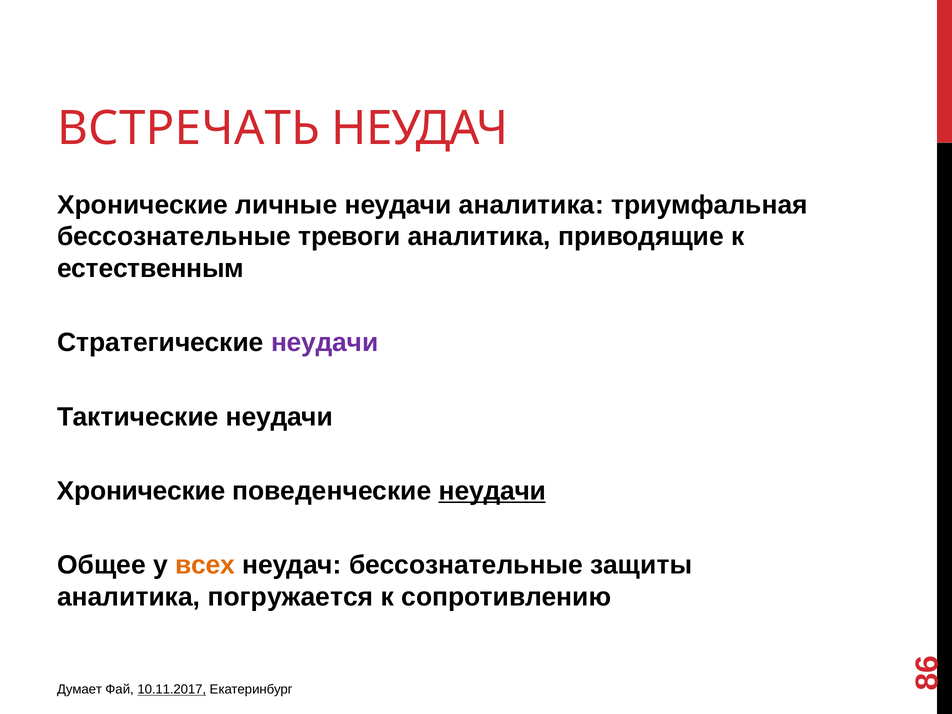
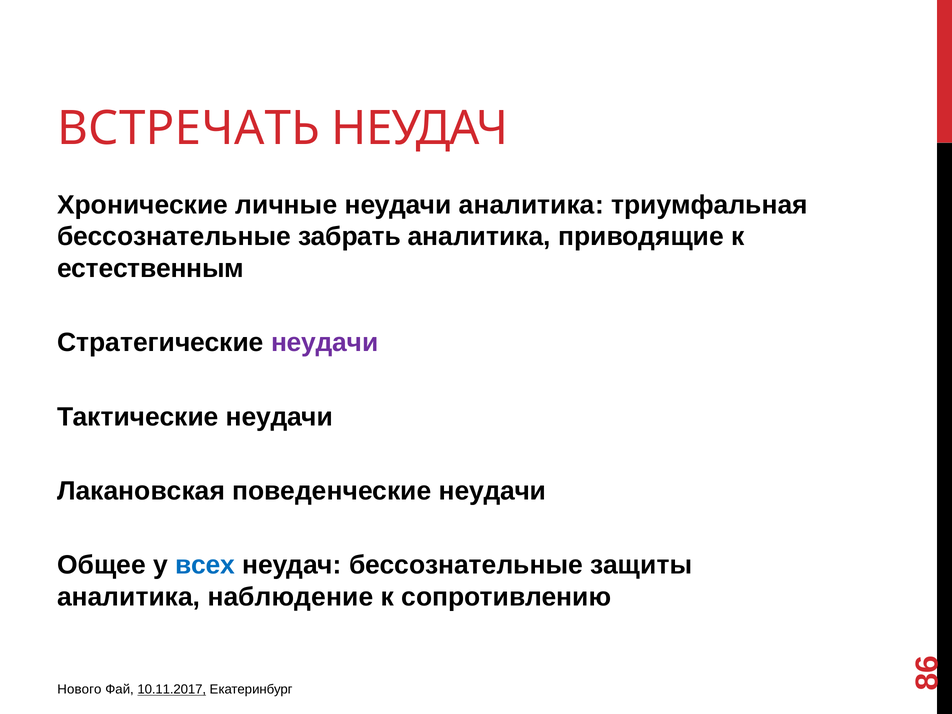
тревоги: тревоги -> забрать
Хронические at (141, 491): Хронические -> Лакановская
неудачи at (492, 491) underline: present -> none
всех colour: orange -> blue
погружается: погружается -> наблюдение
Думает: Думает -> Нового
